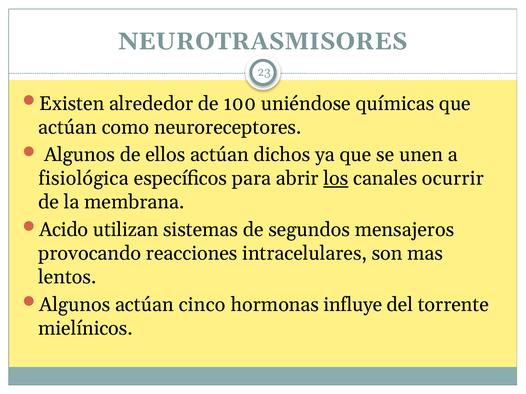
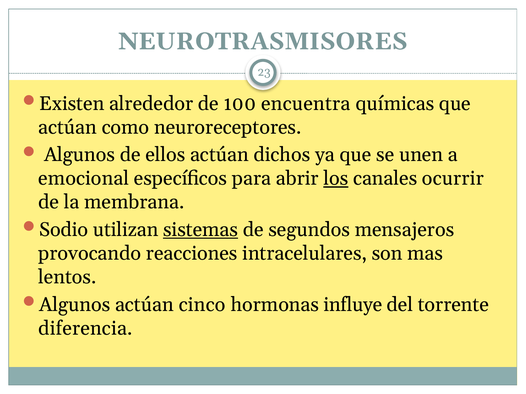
uniéndose: uniéndose -> encuentra
fisiológica: fisiológica -> emocional
Acido: Acido -> Sodio
sistemas underline: none -> present
mielínicos: mielínicos -> diferencia
